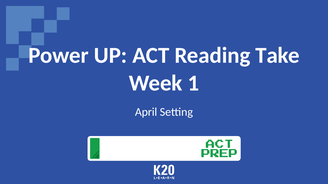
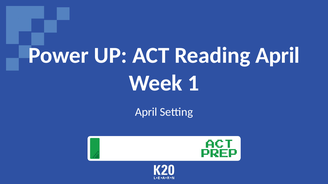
Reading Take: Take -> April
